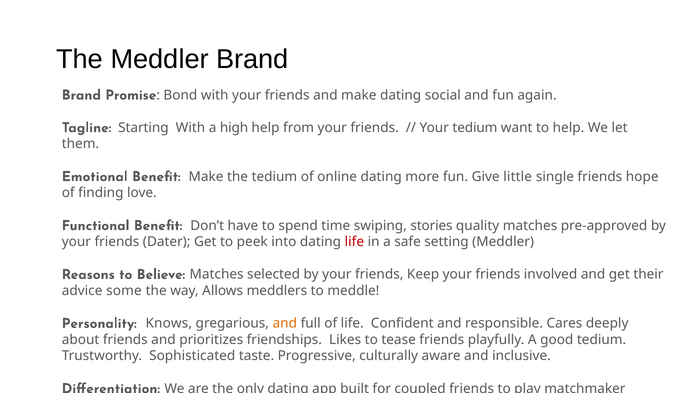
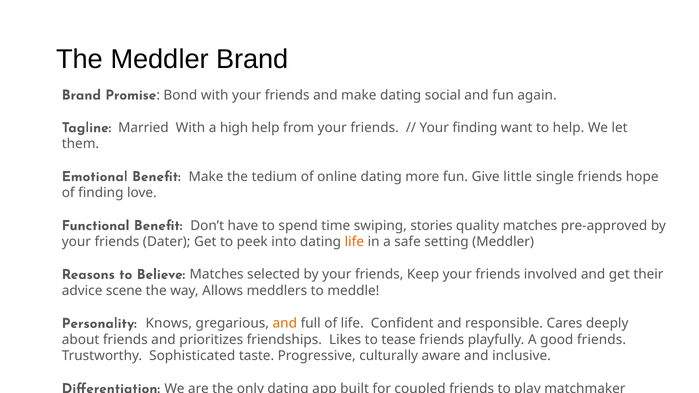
Starting: Starting -> Married
Your tedium: tedium -> finding
life at (354, 242) colour: red -> orange
some: some -> scene
good tedium: tedium -> friends
